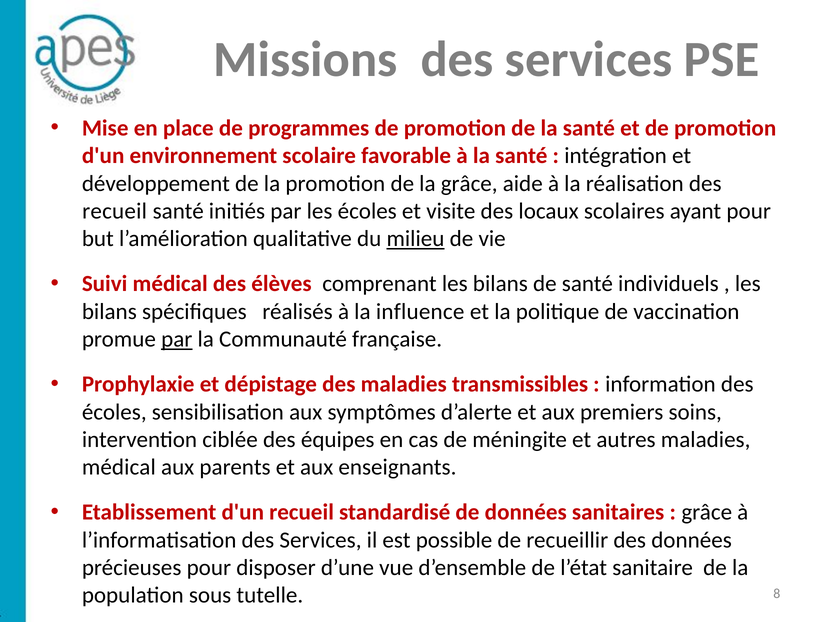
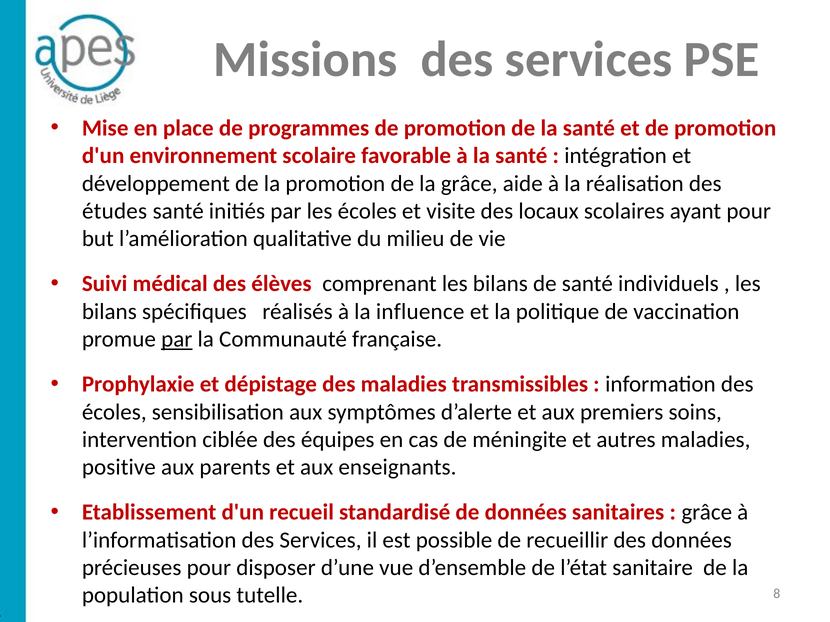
recueil at (115, 211): recueil -> études
milieu underline: present -> none
médical at (119, 468): médical -> positive
